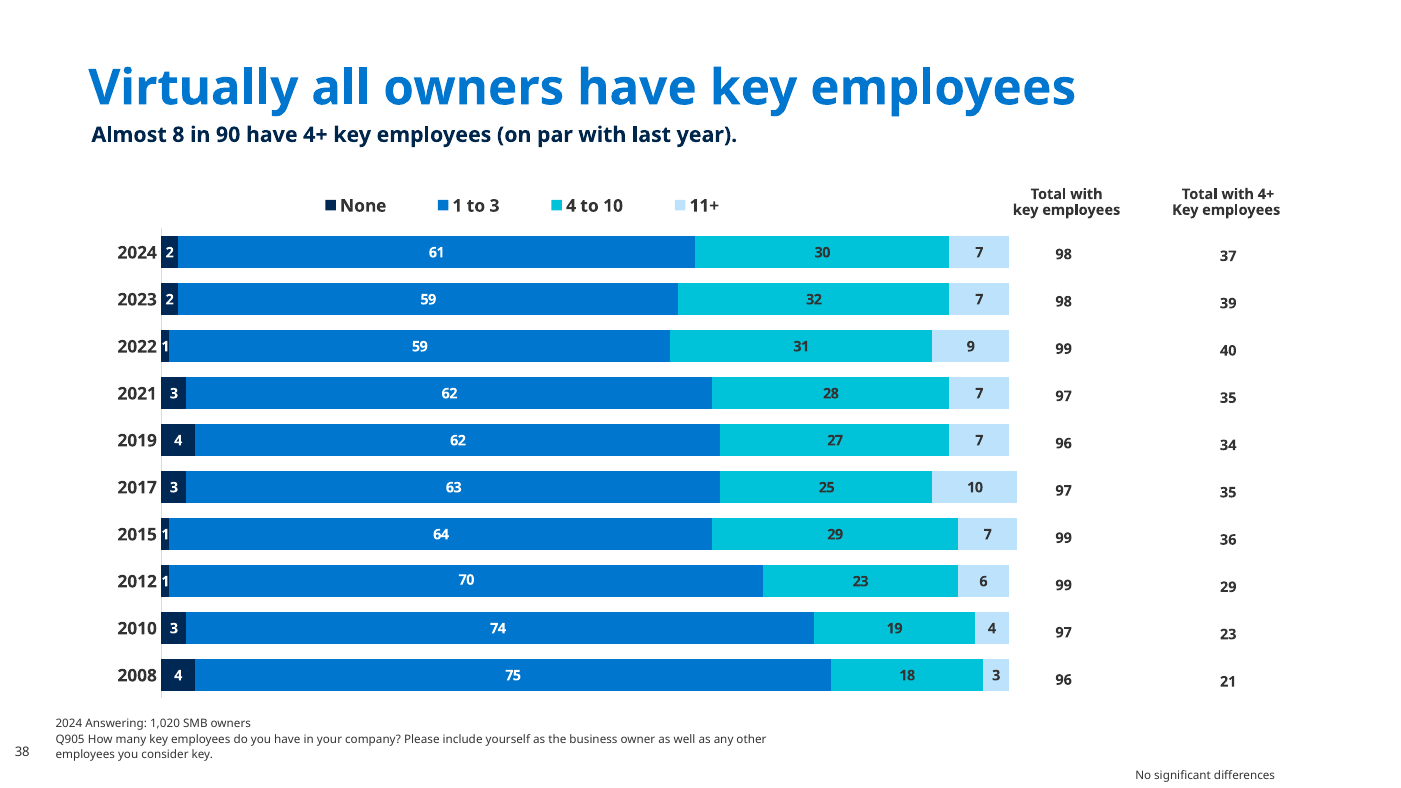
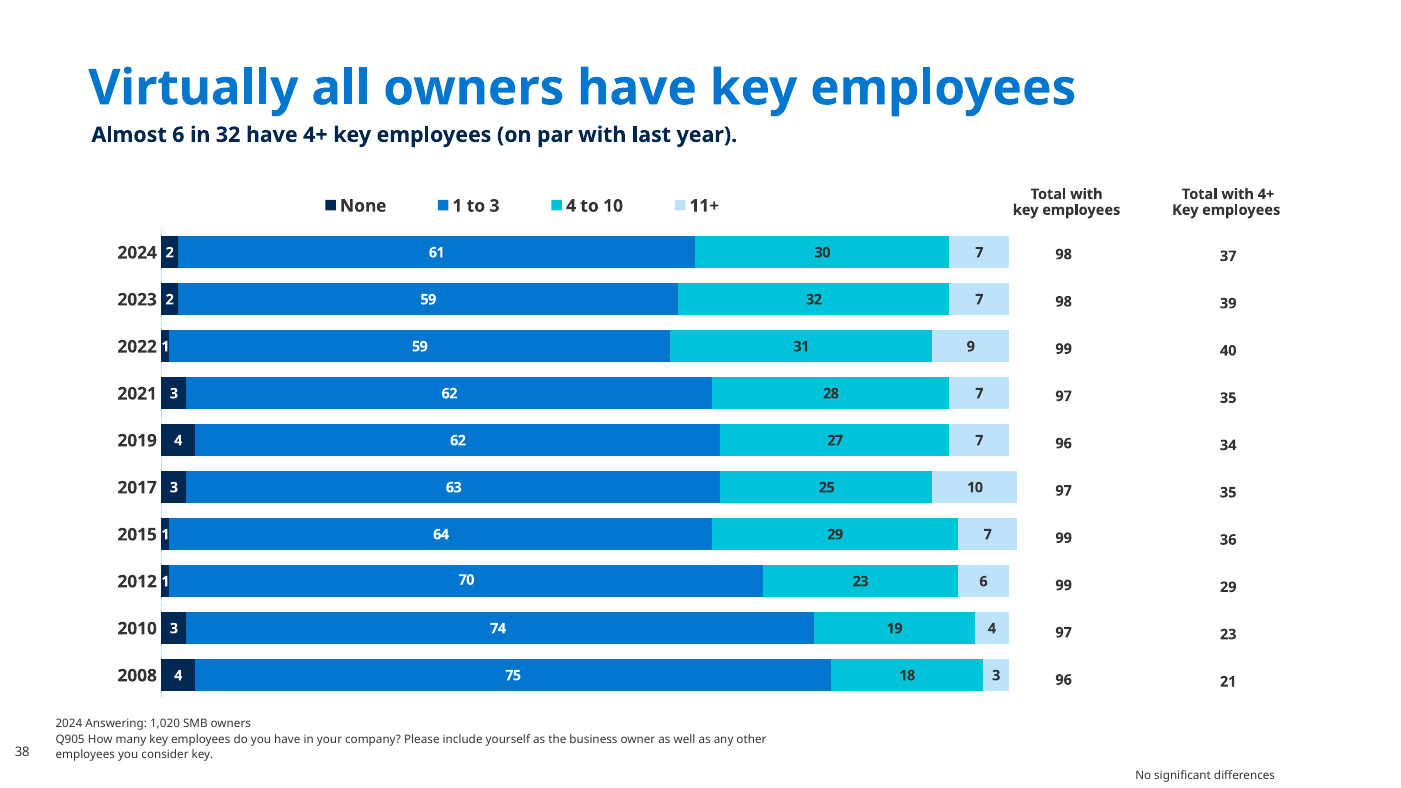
Almost 8: 8 -> 6
in 90: 90 -> 32
